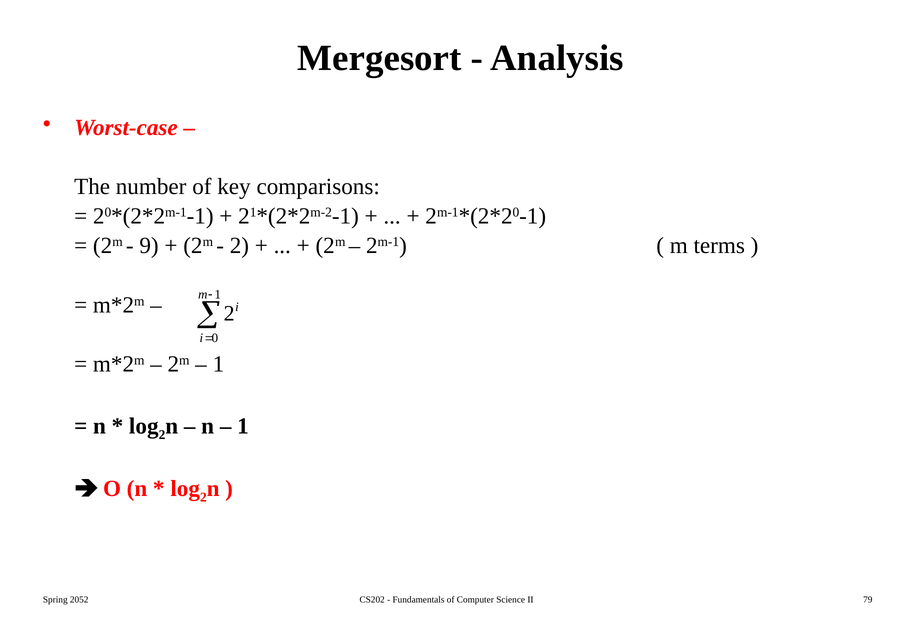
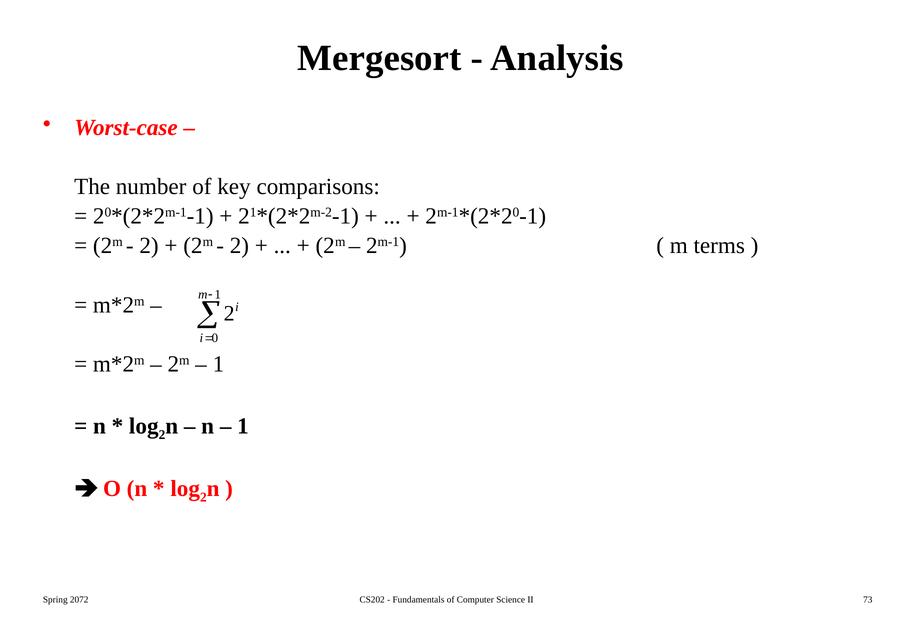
9 at (149, 246): 9 -> 2
2052: 2052 -> 2072
79: 79 -> 73
